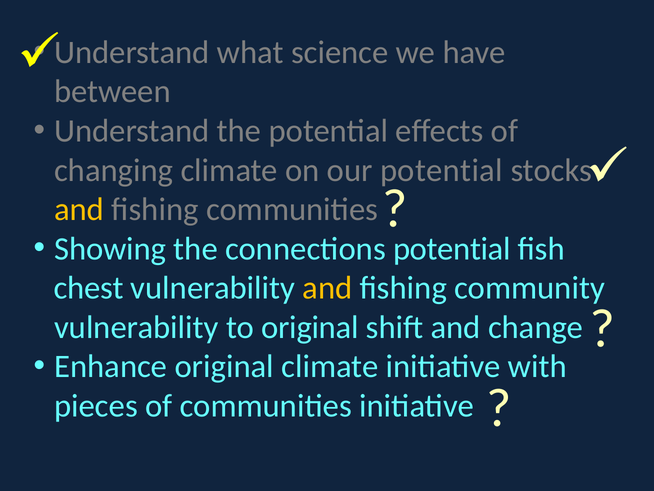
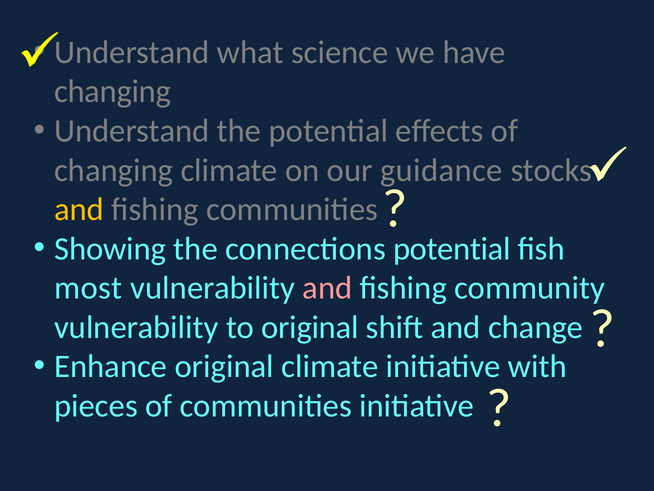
between at (112, 92): between -> changing
our potential: potential -> guidance
chest: chest -> most
and at (327, 288) colour: yellow -> pink
